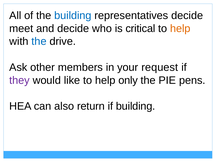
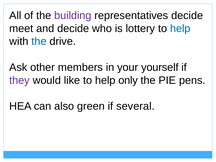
building at (73, 15) colour: blue -> purple
critical: critical -> lottery
help at (180, 28) colour: orange -> blue
request: request -> yourself
return: return -> green
if building: building -> several
